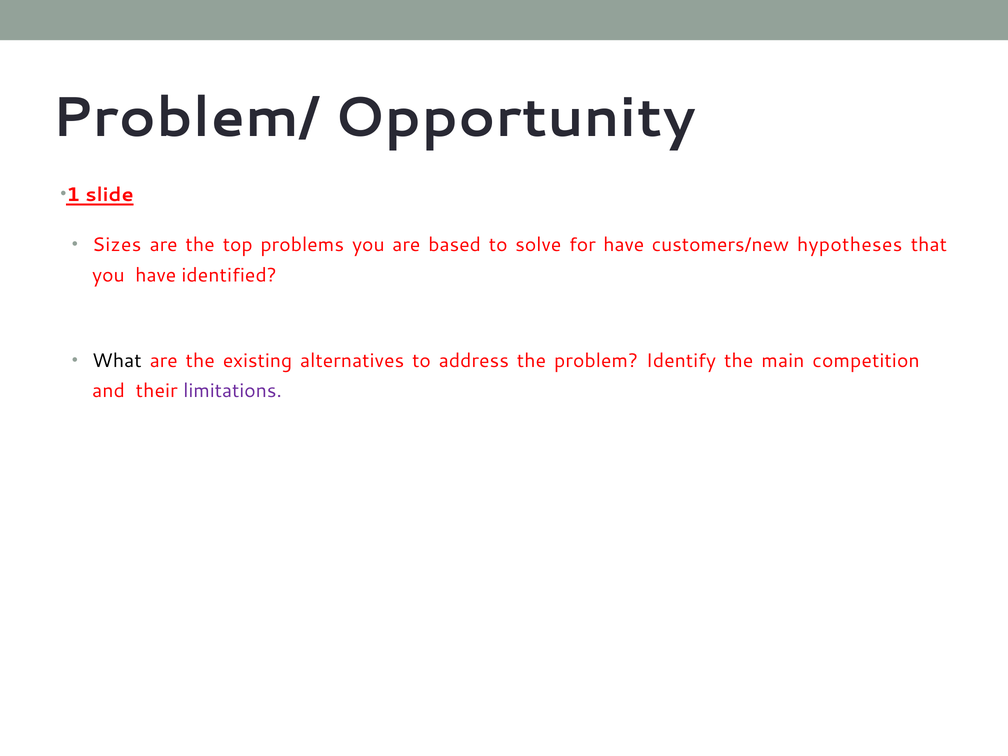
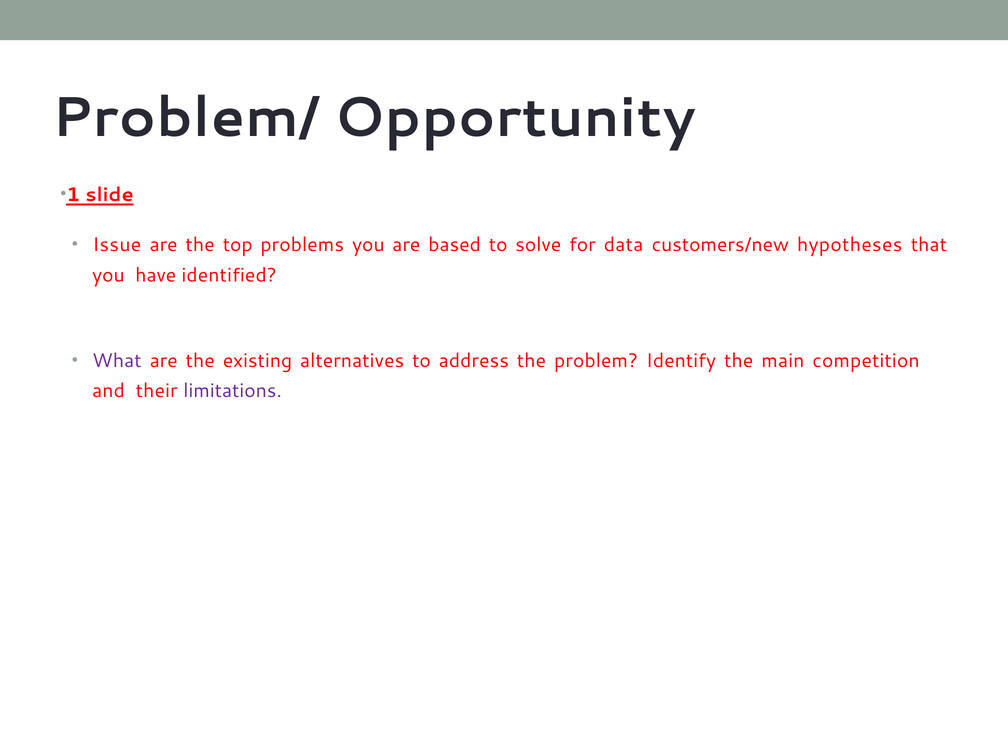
Sizes: Sizes -> Issue
for have: have -> data
What colour: black -> purple
